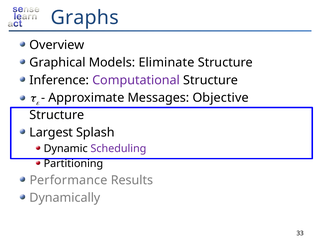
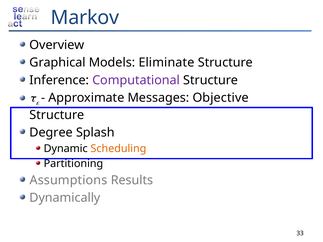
Graphs: Graphs -> Markov
Largest: Largest -> Degree
Scheduling colour: purple -> orange
Performance: Performance -> Assumptions
